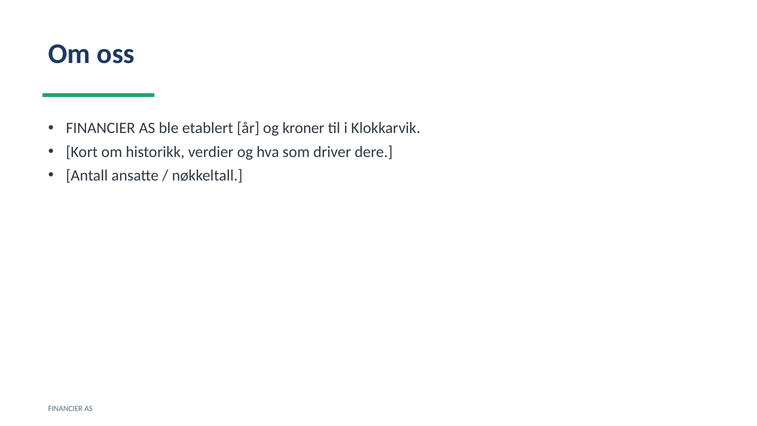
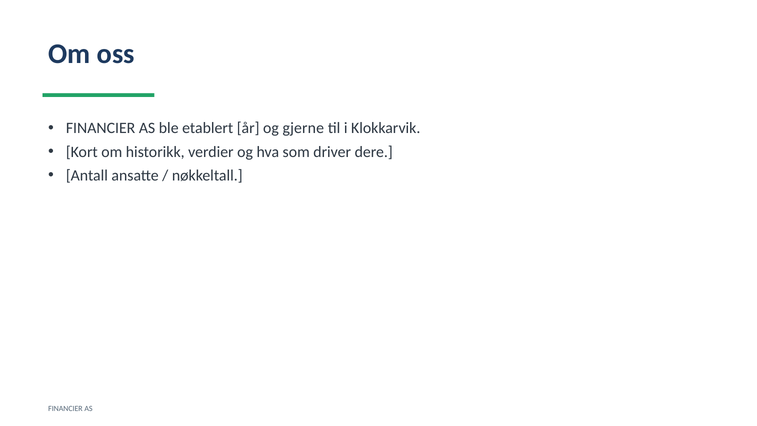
kroner: kroner -> gjerne
